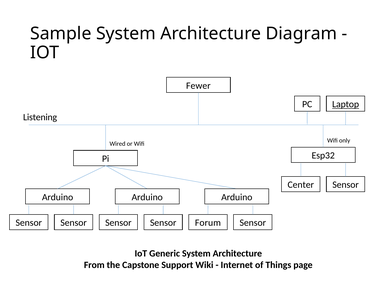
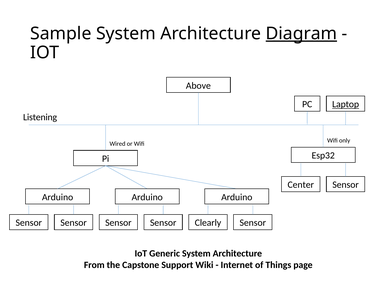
Diagram underline: none -> present
Fewer: Fewer -> Above
Forum: Forum -> Clearly
